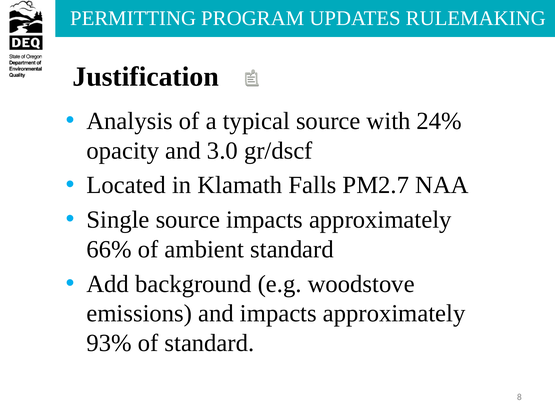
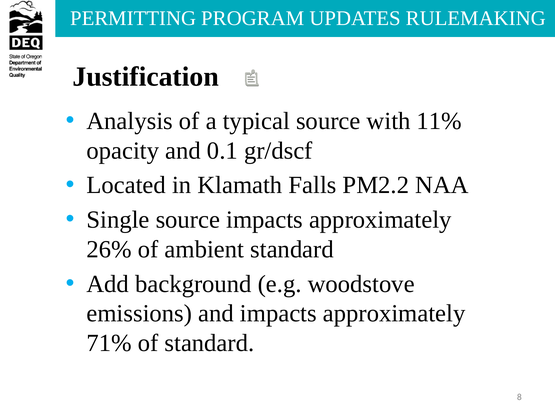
24%: 24% -> 11%
3.0: 3.0 -> 0.1
PM2.7: PM2.7 -> PM2.2
66%: 66% -> 26%
93%: 93% -> 71%
